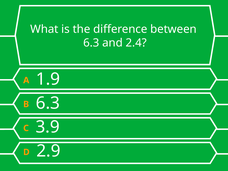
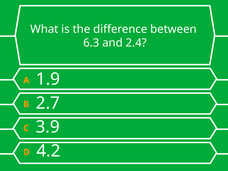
B 6.3: 6.3 -> 2.7
2.9: 2.9 -> 4.2
